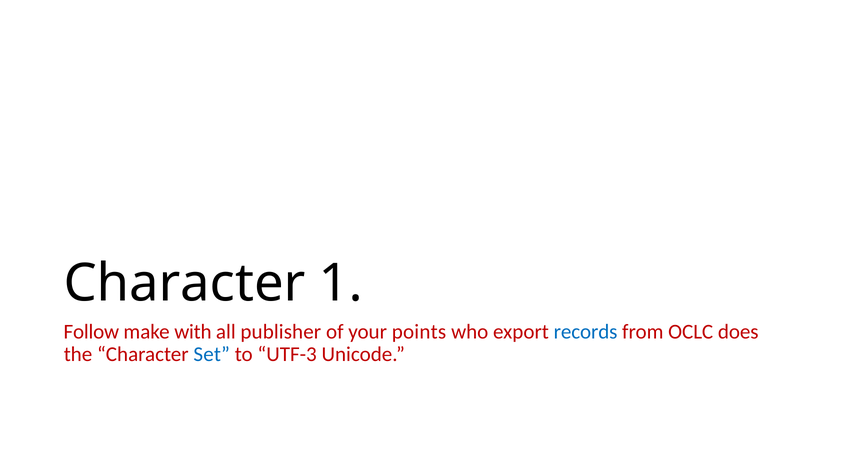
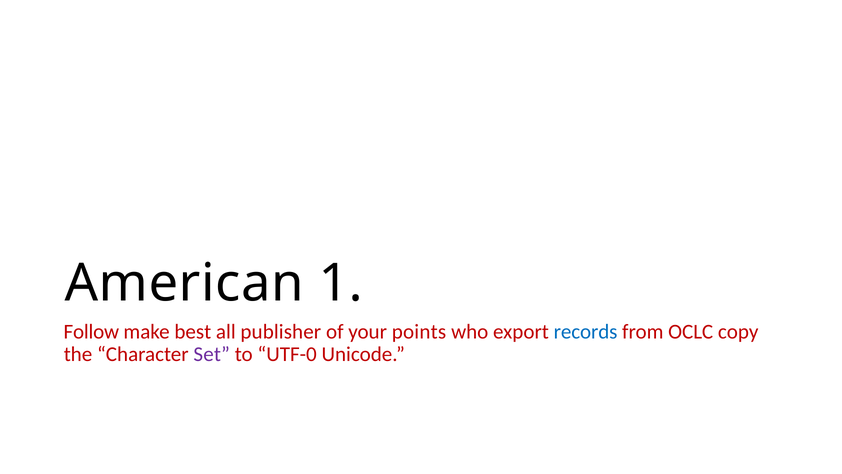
Character at (185, 283): Character -> American
with: with -> best
does: does -> copy
Set colour: blue -> purple
UTF-3: UTF-3 -> UTF-0
